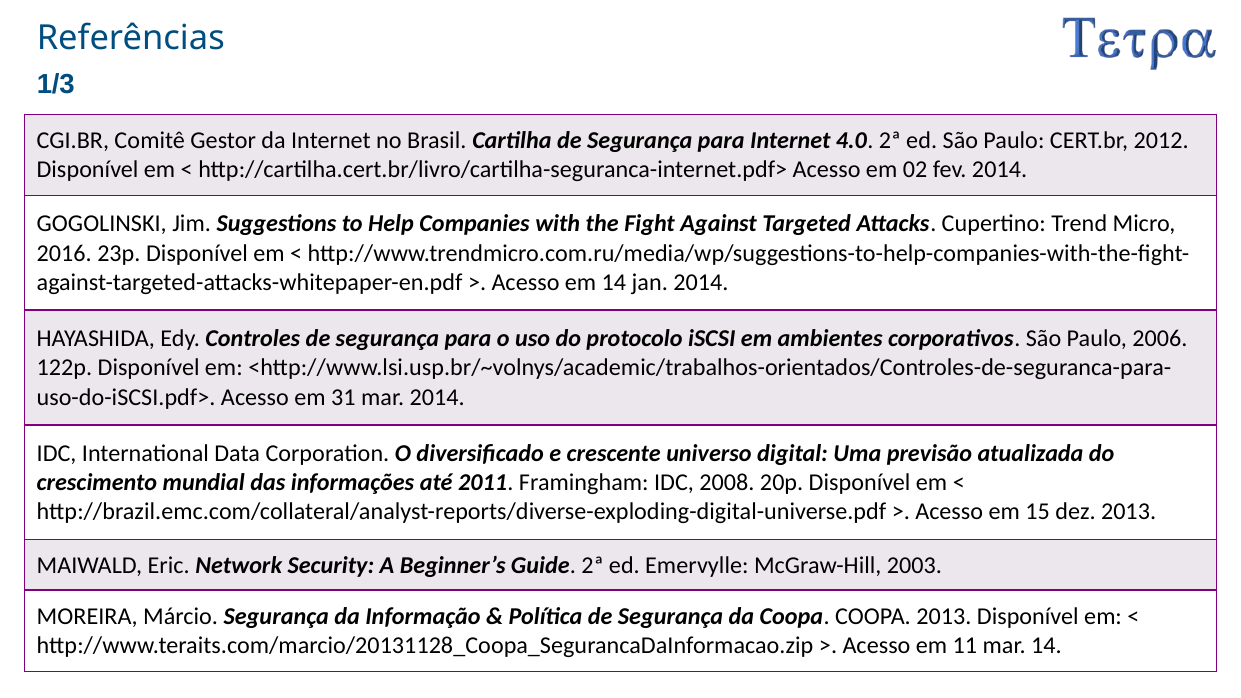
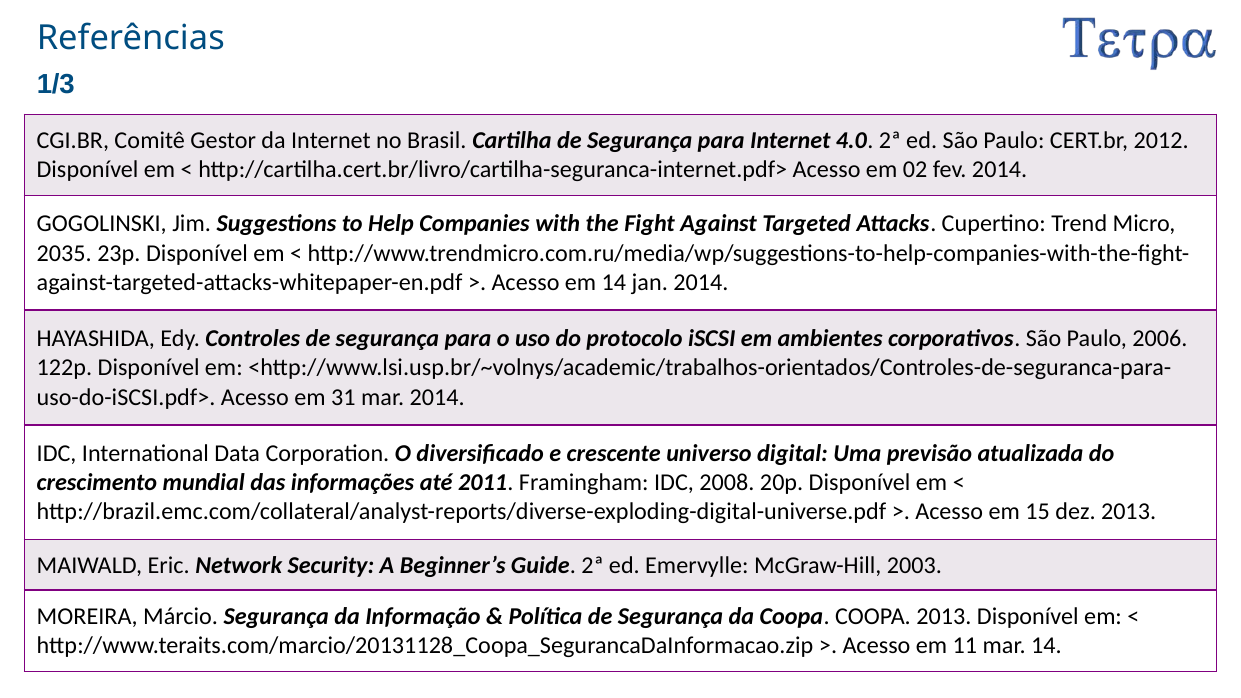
2016: 2016 -> 2035
